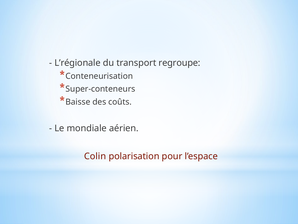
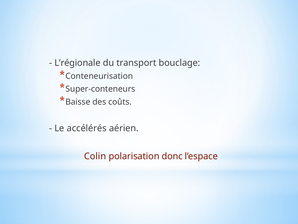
regroupe: regroupe -> bouclage
mondiale: mondiale -> accélérés
pour: pour -> donc
